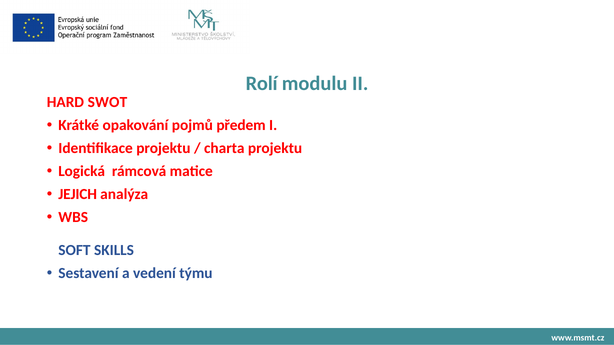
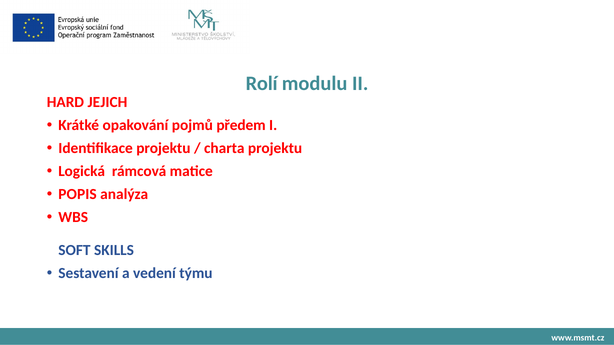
SWOT: SWOT -> JEJICH
JEJICH: JEJICH -> POPIS
